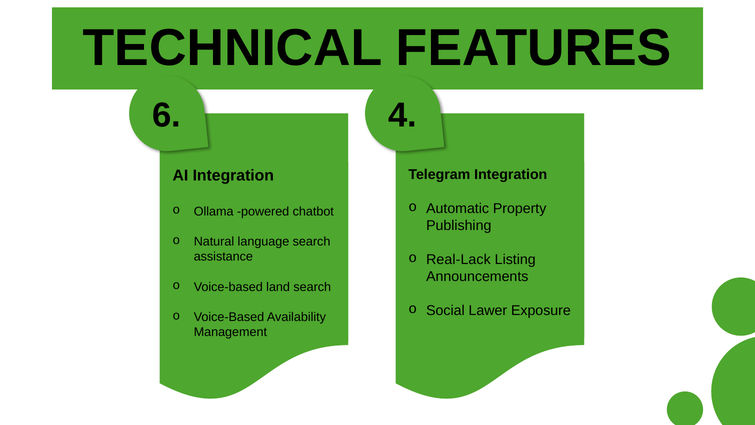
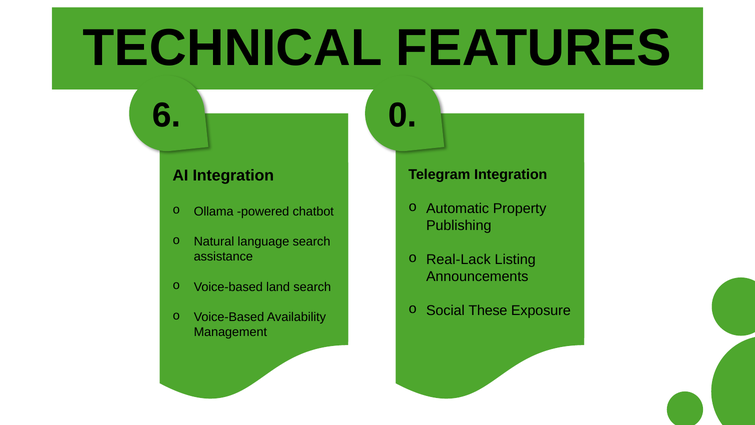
4: 4 -> 0
Lawer: Lawer -> These
